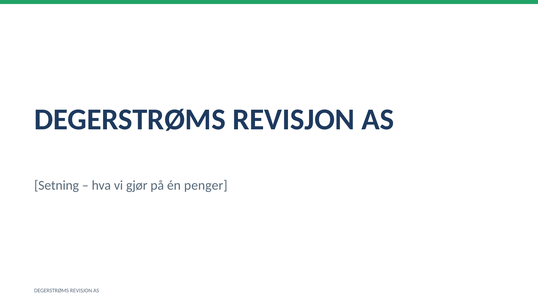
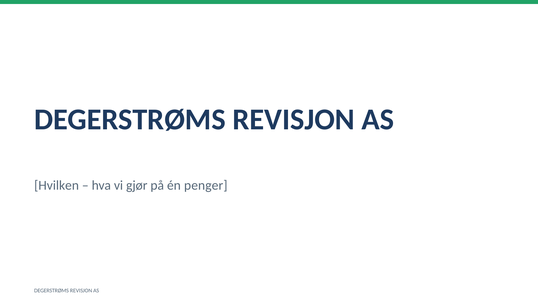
Setning: Setning -> Hvilken
